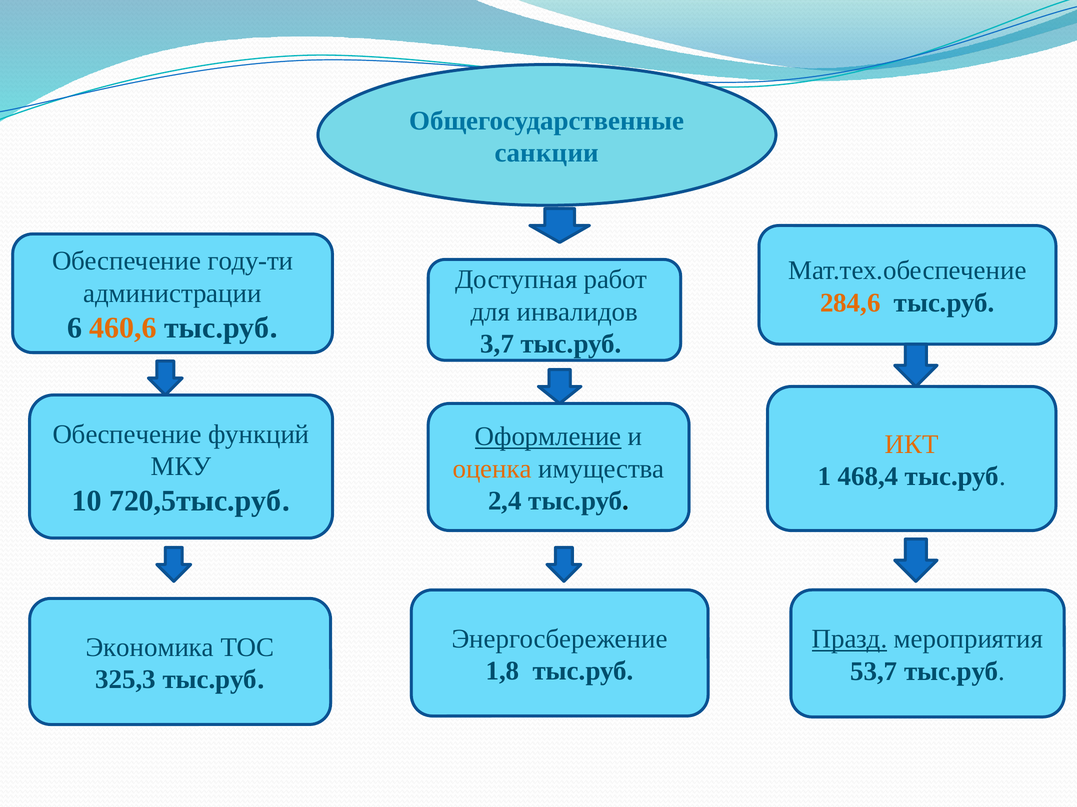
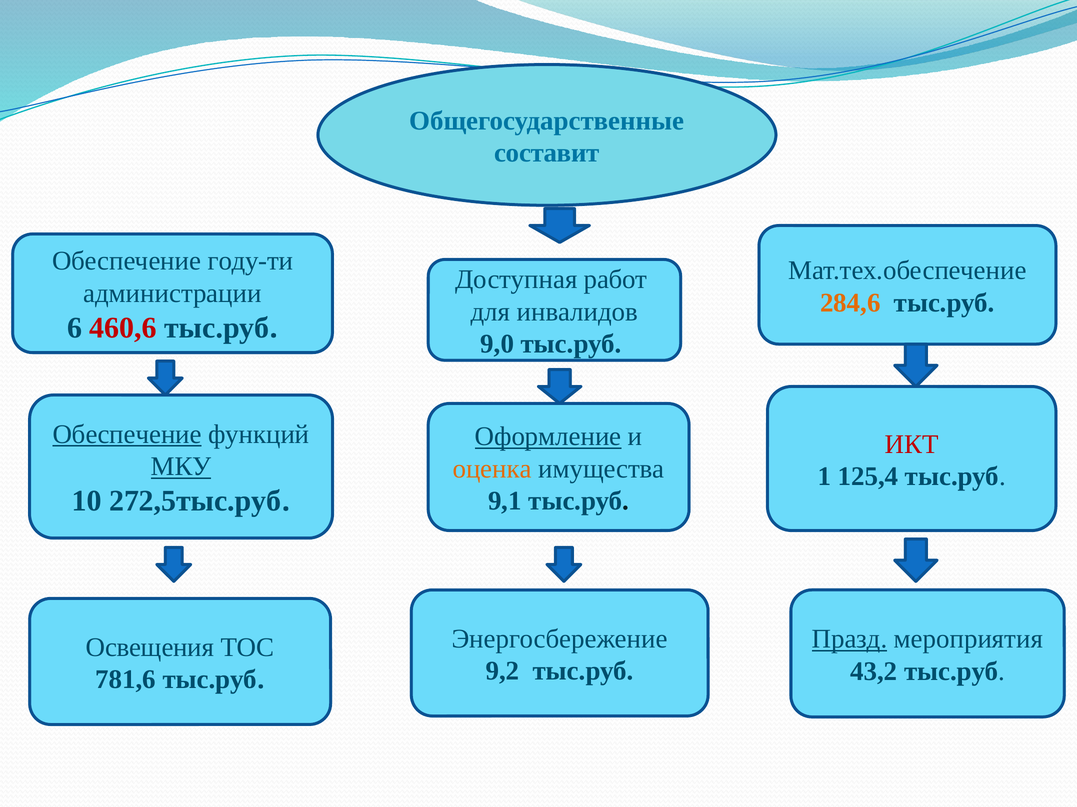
санкции: санкции -> составит
460,6 colour: orange -> red
3,7: 3,7 -> 9,0
Обеспечение at (127, 435) underline: none -> present
ИКТ colour: orange -> red
МКУ underline: none -> present
468,4: 468,4 -> 125,4
720,5тыс.руб: 720,5тыс.руб -> 272,5тыс.руб
2,4: 2,4 -> 9,1
Экономика: Экономика -> Освещения
1,8: 1,8 -> 9,2
53,7: 53,7 -> 43,2
325,3: 325,3 -> 781,6
